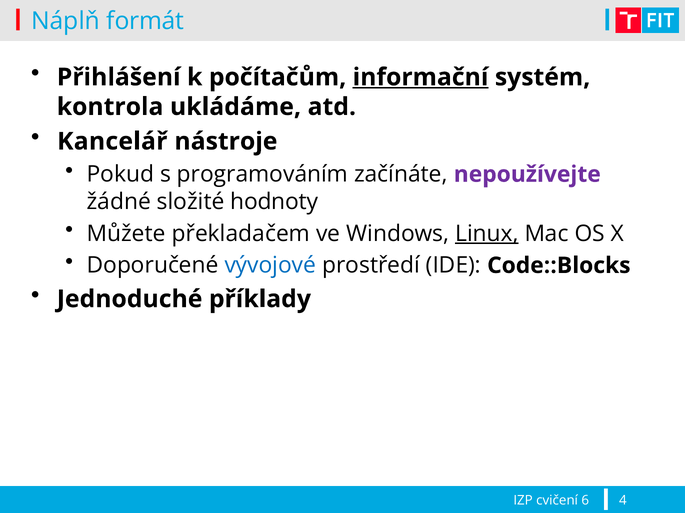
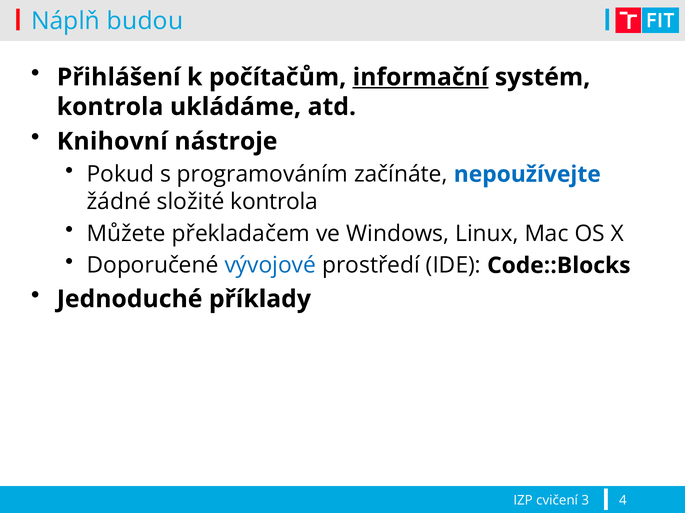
formát: formát -> budou
Kancelář: Kancelář -> Knihovní
nepoužívejte colour: purple -> blue
složité hodnoty: hodnoty -> kontrola
Linux underline: present -> none
6: 6 -> 3
